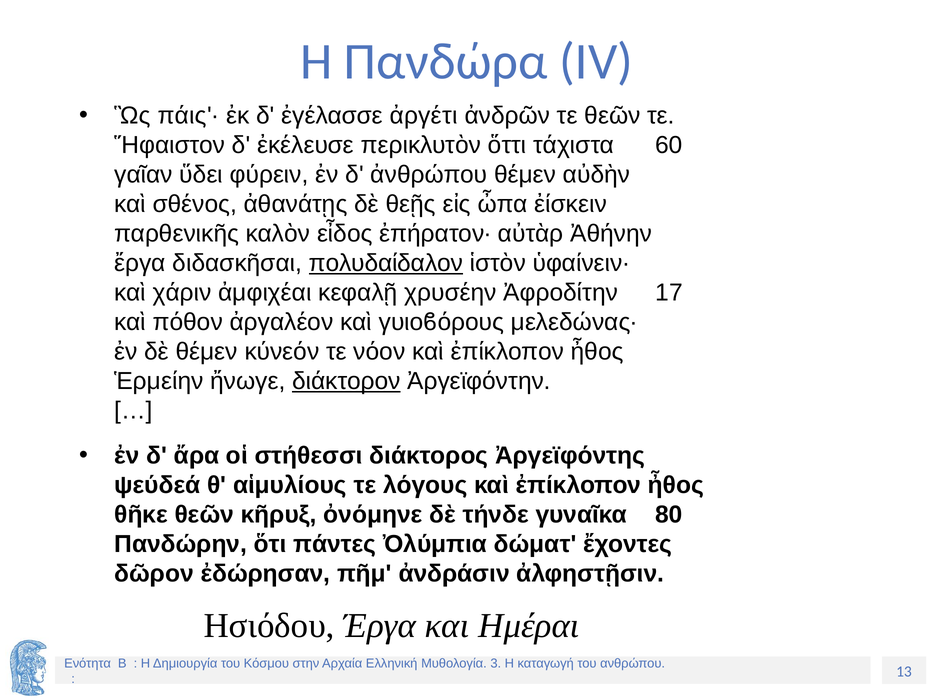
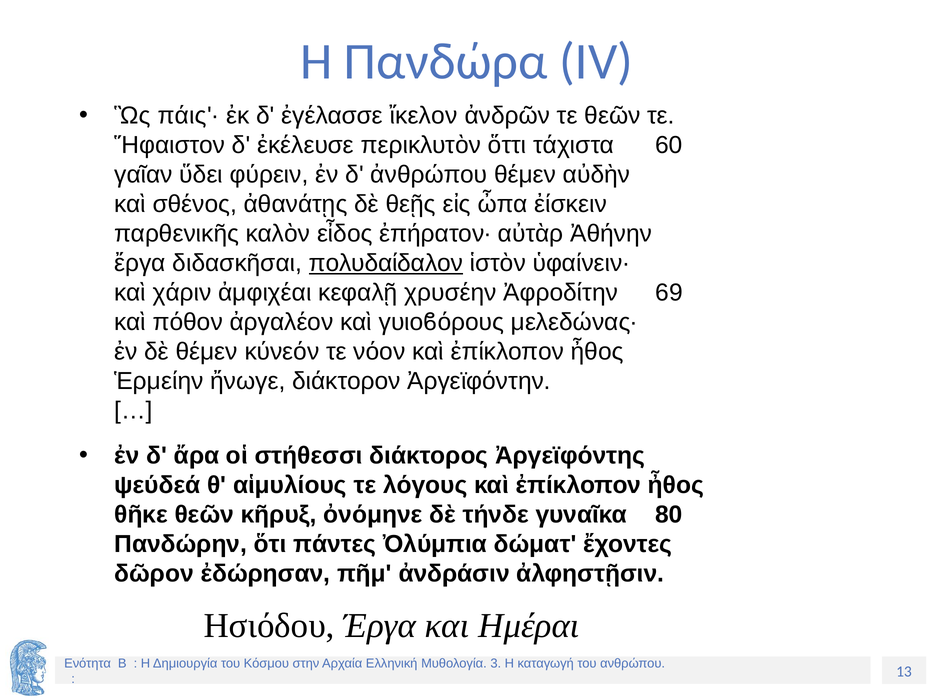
ἀργέτι: ἀργέτι -> ἴκελον
17: 17 -> 69
διάκτορον underline: present -> none
